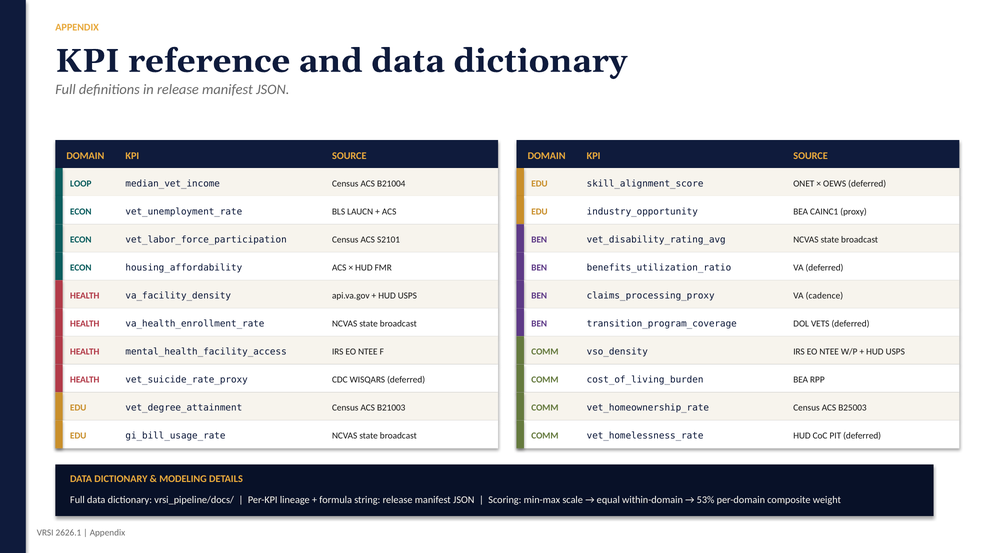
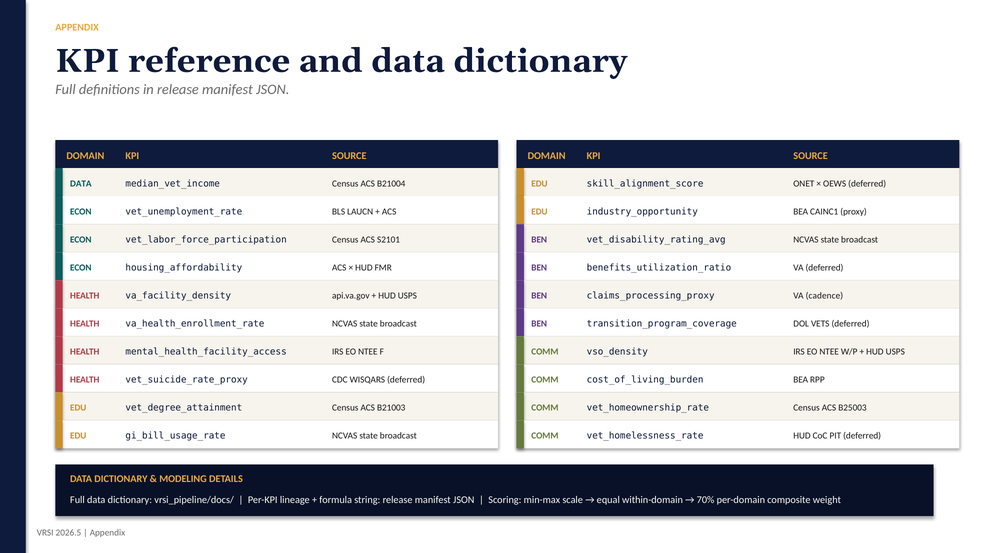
LOOP at (81, 184): LOOP -> DATA
53%: 53% -> 70%
2626.1: 2626.1 -> 2026.5
